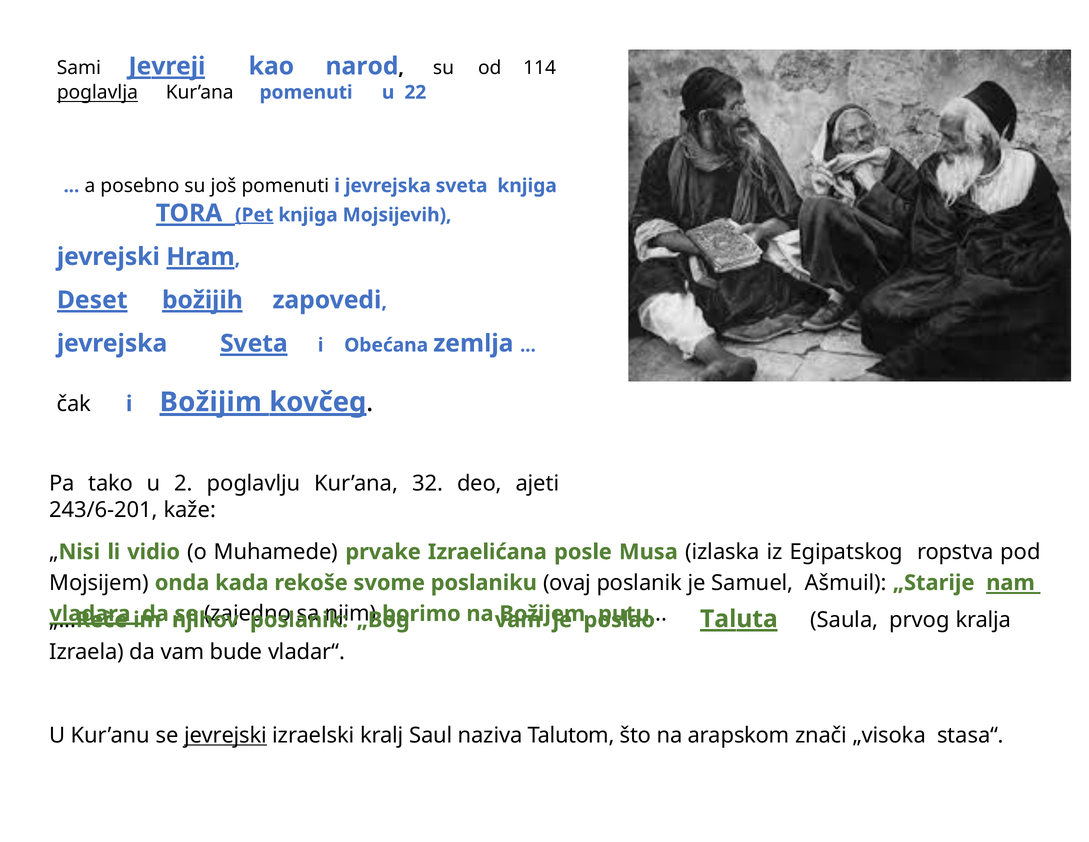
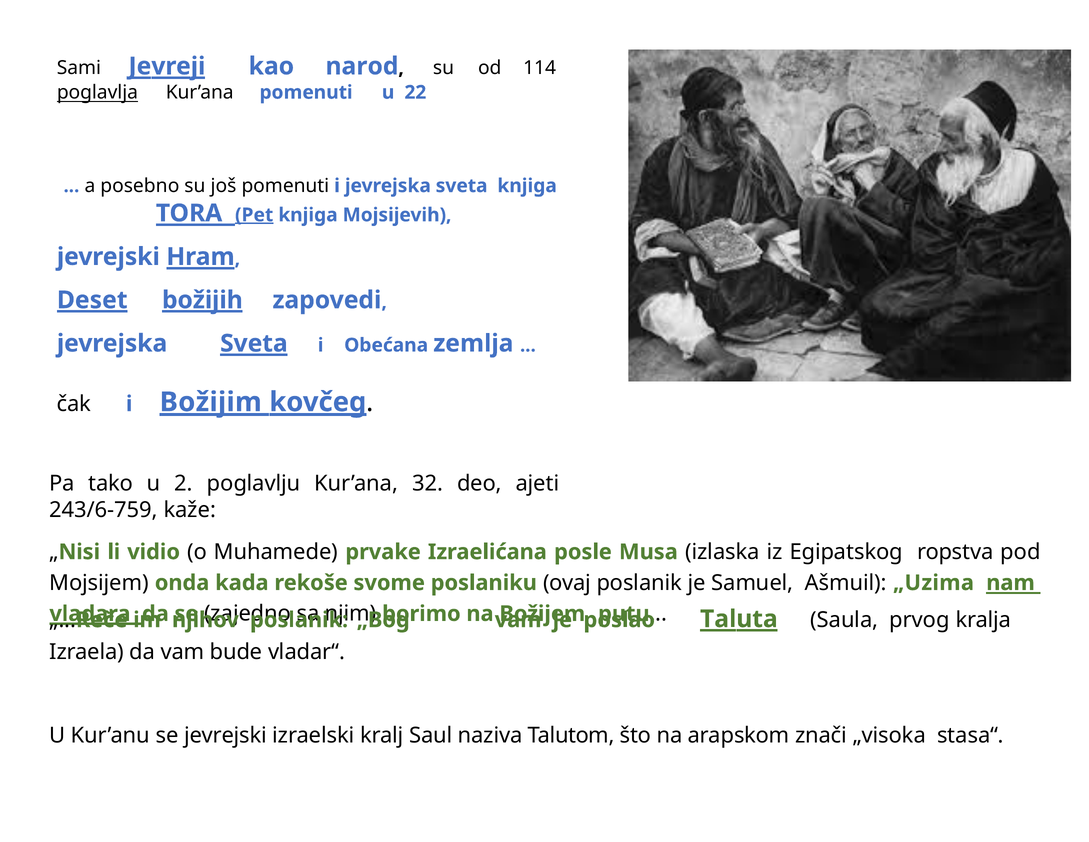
243/6-201: 243/6-201 -> 243/6-759
„Starije: „Starije -> „Uzima
jevrejski at (226, 735) underline: present -> none
